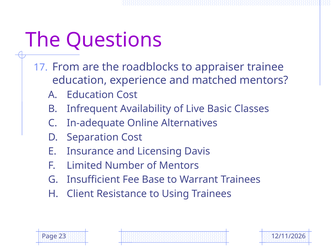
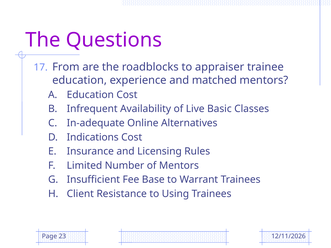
Separation: Separation -> Indications
Davis: Davis -> Rules
